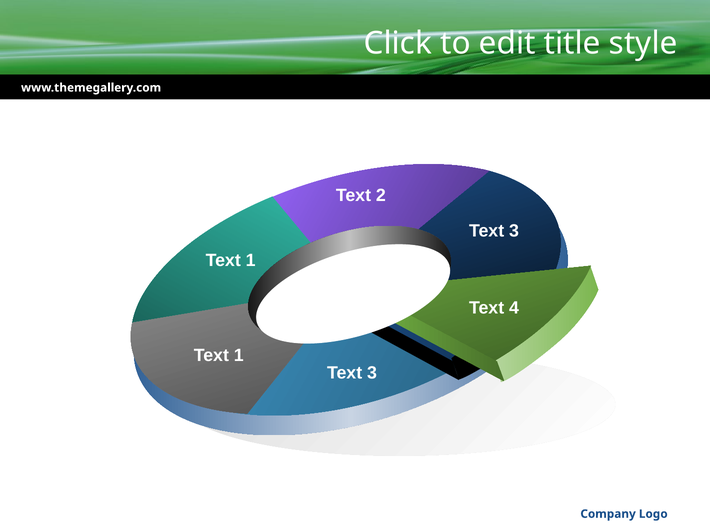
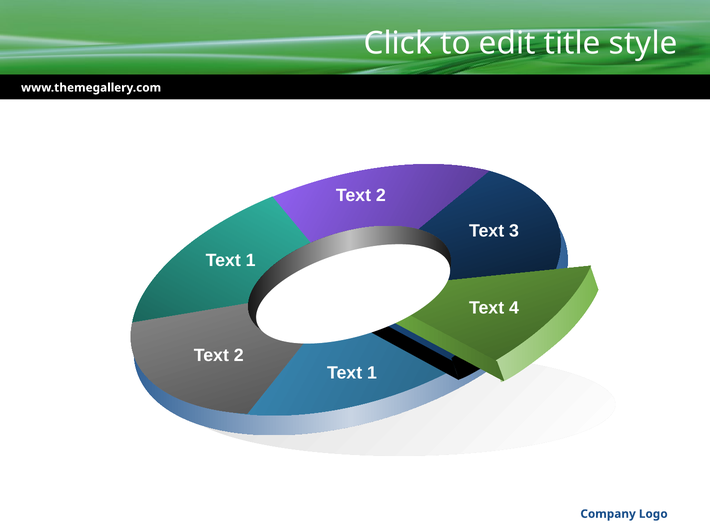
1 at (239, 355): 1 -> 2
3 at (372, 373): 3 -> 1
